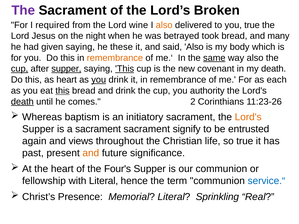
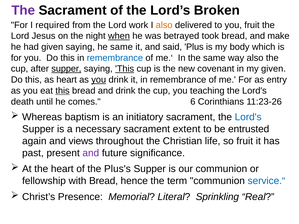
wine: wine -> work
you true: true -> fruit
when underline: none -> present
many: many -> make
he these: these -> same
said Also: Also -> Plus
remembrance at (115, 58) colour: orange -> blue
same at (214, 58) underline: present -> none
cup at (20, 69) underline: present -> none
my death: death -> given
each: each -> entry
authority: authority -> teaching
death at (22, 102) underline: present -> none
2: 2 -> 6
Lord's at (248, 117) colour: orange -> blue
a sacrament: sacrament -> necessary
signify: signify -> extent
so true: true -> fruit
and at (91, 153) colour: orange -> purple
Four's: Four's -> Plus's
with Literal: Literal -> Bread
